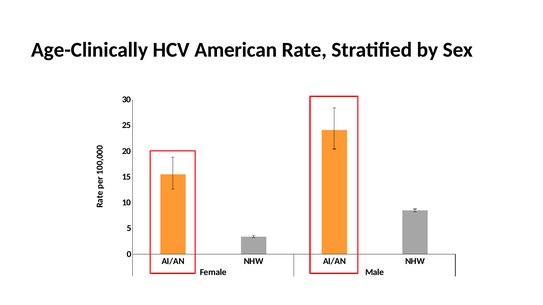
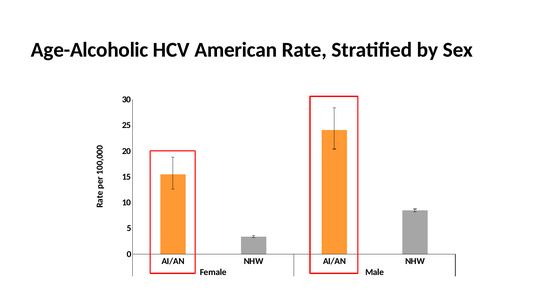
Age-Clinically: Age-Clinically -> Age-Alcoholic
